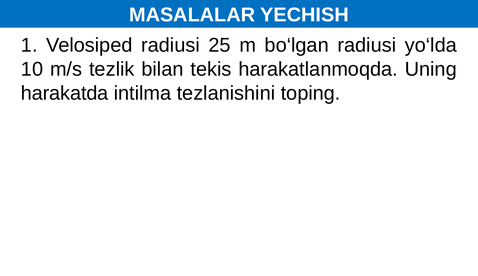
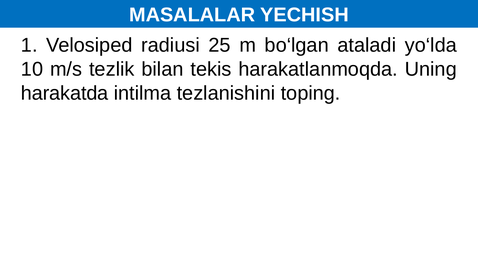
bo‘lgan radiusi: radiusi -> ataladi
